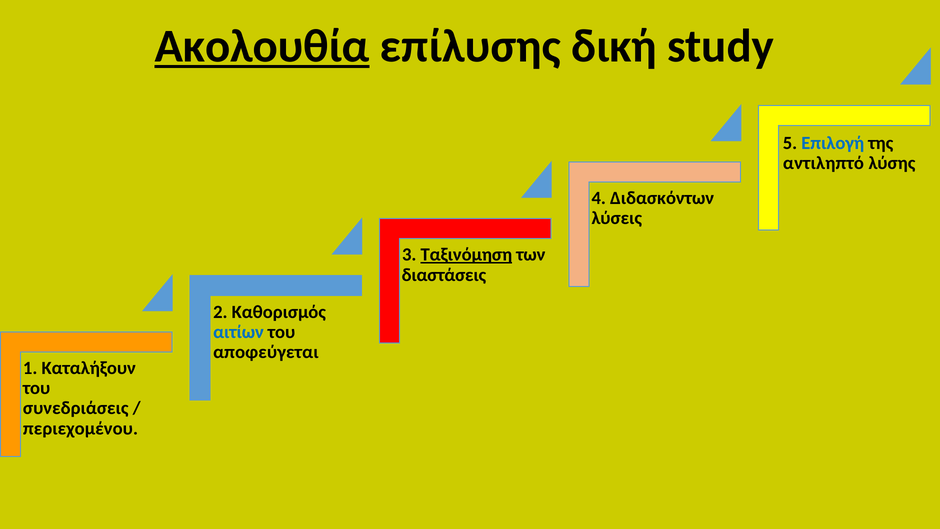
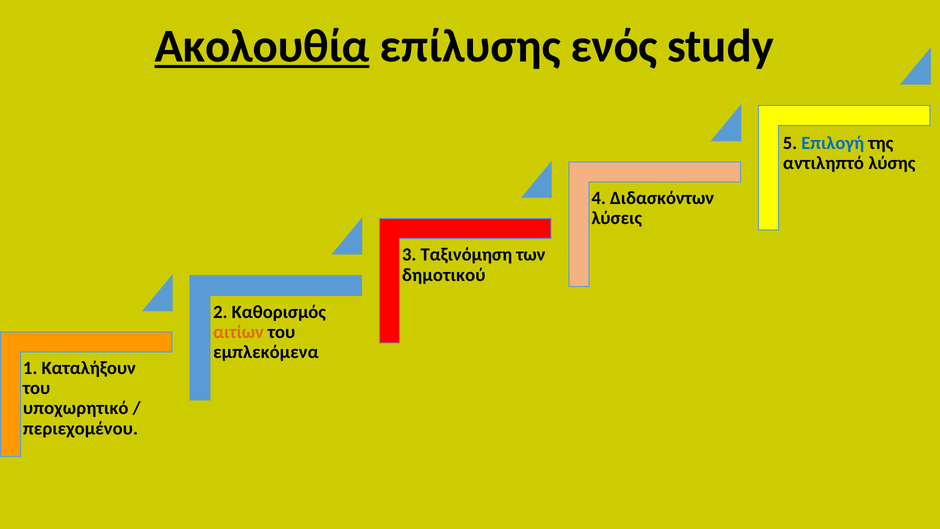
δική: δική -> ενός
Ταξινόμηση underline: present -> none
διαστάσεις: διαστάσεις -> δημοτικού
αιτίων colour: blue -> orange
αποφεύγεται: αποφεύγεται -> εμπλεκόμενα
συνεδριάσεις: συνεδριάσεις -> υποχωρητικό
